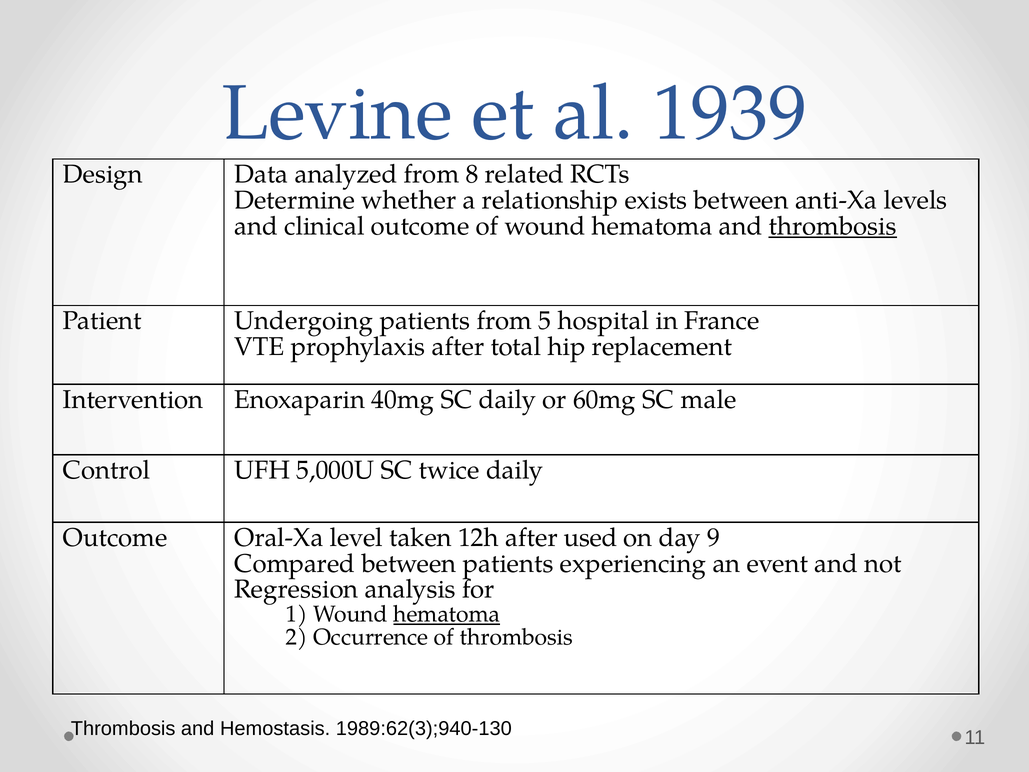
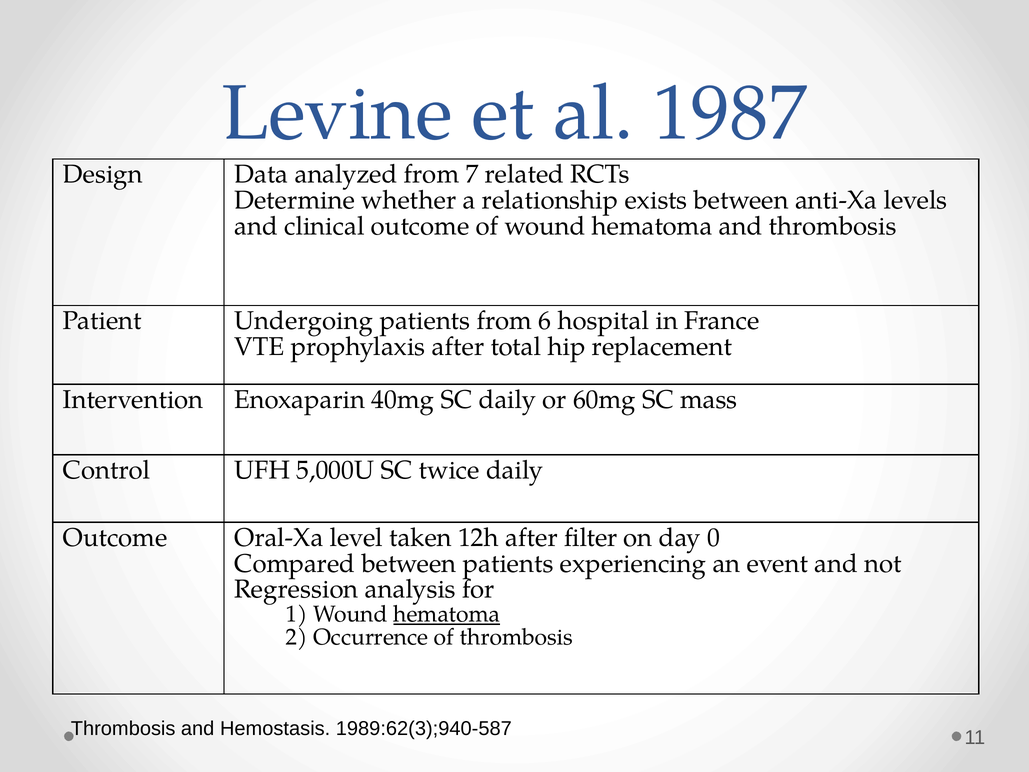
1939: 1939 -> 1987
8: 8 -> 7
thrombosis at (833, 226) underline: present -> none
5: 5 -> 6
male: male -> mass
used: used -> filter
9: 9 -> 0
1989:62(3);940-130: 1989:62(3);940-130 -> 1989:62(3);940-587
